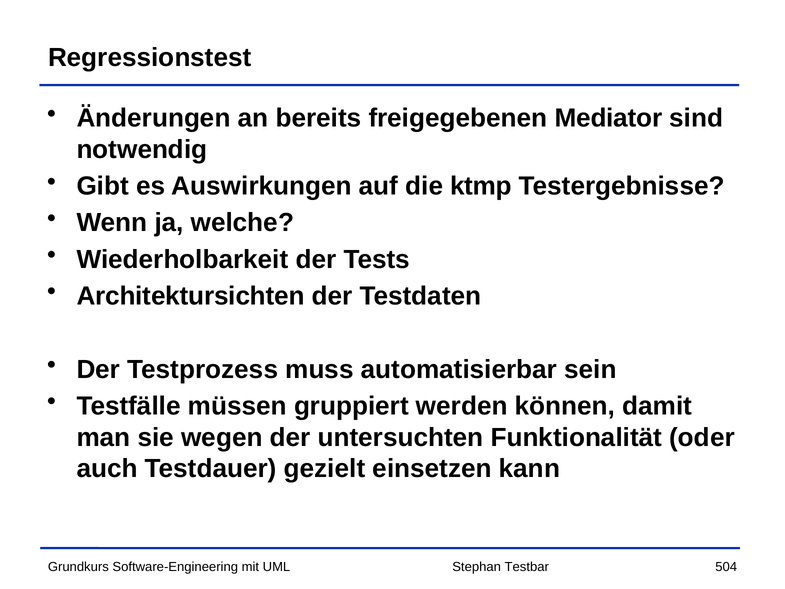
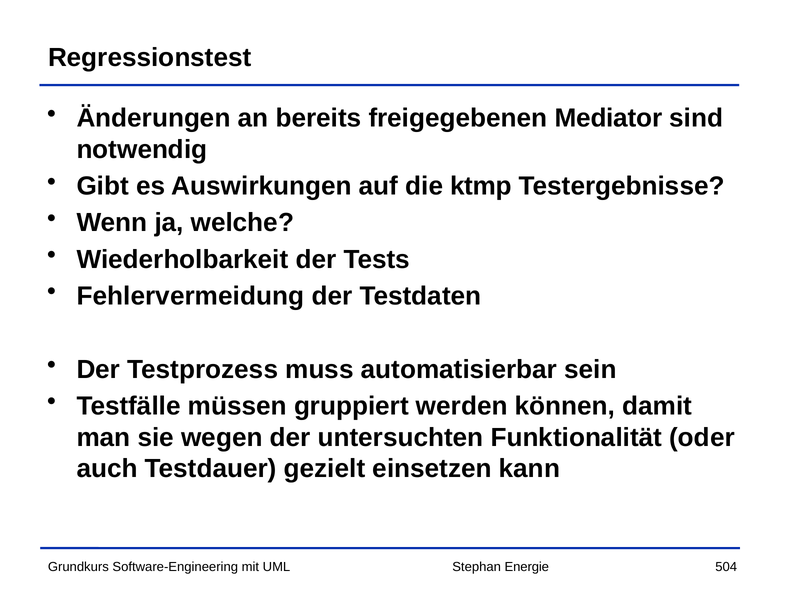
Architektursichten: Architektursichten -> Fehlervermeidung
Testbar: Testbar -> Energie
